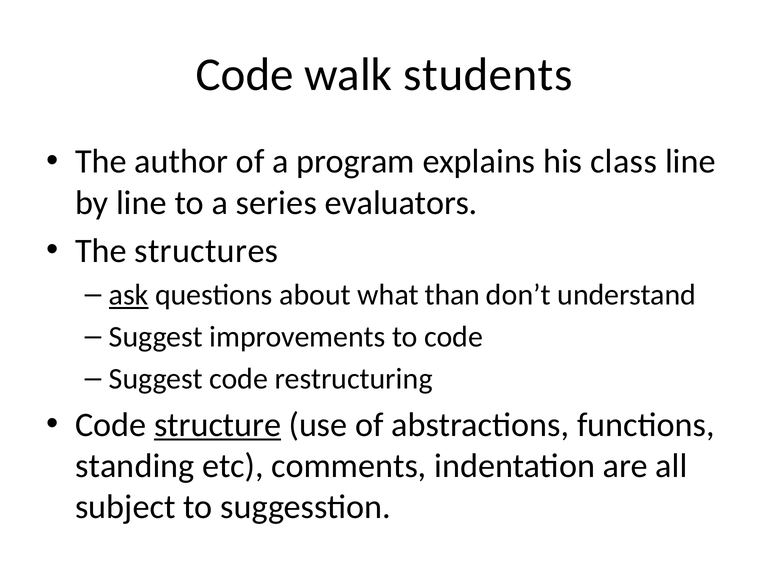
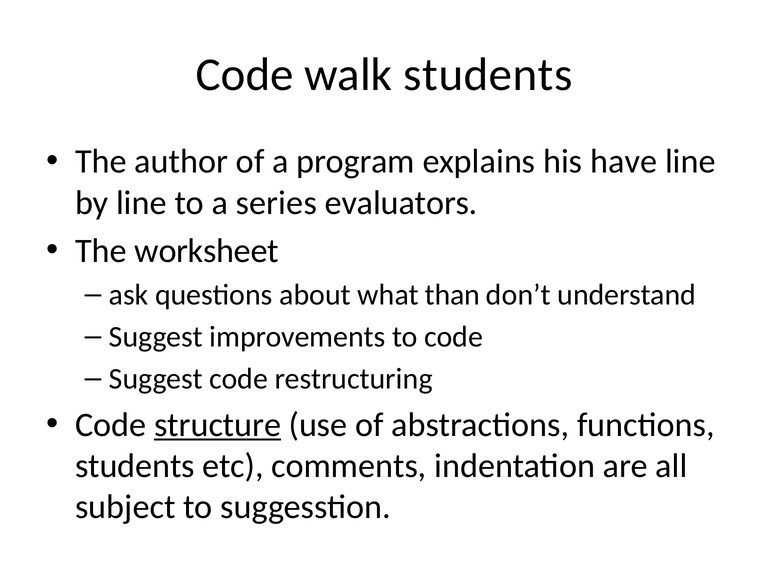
class: class -> have
structures: structures -> worksheet
ask underline: present -> none
standing at (135, 465): standing -> students
